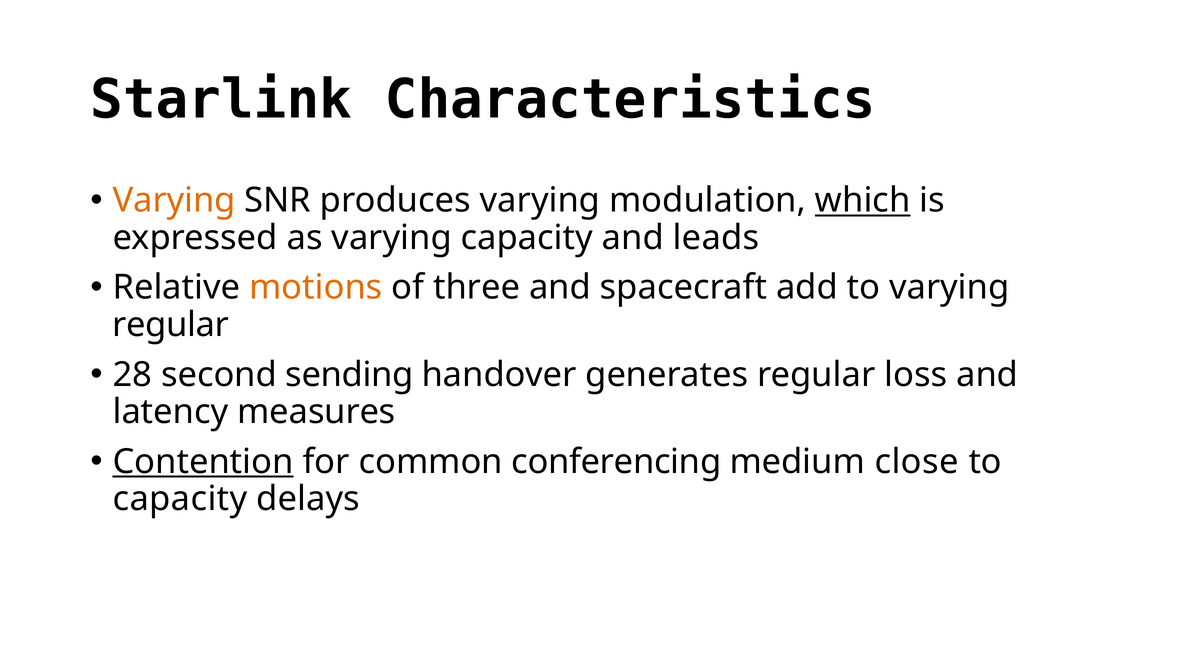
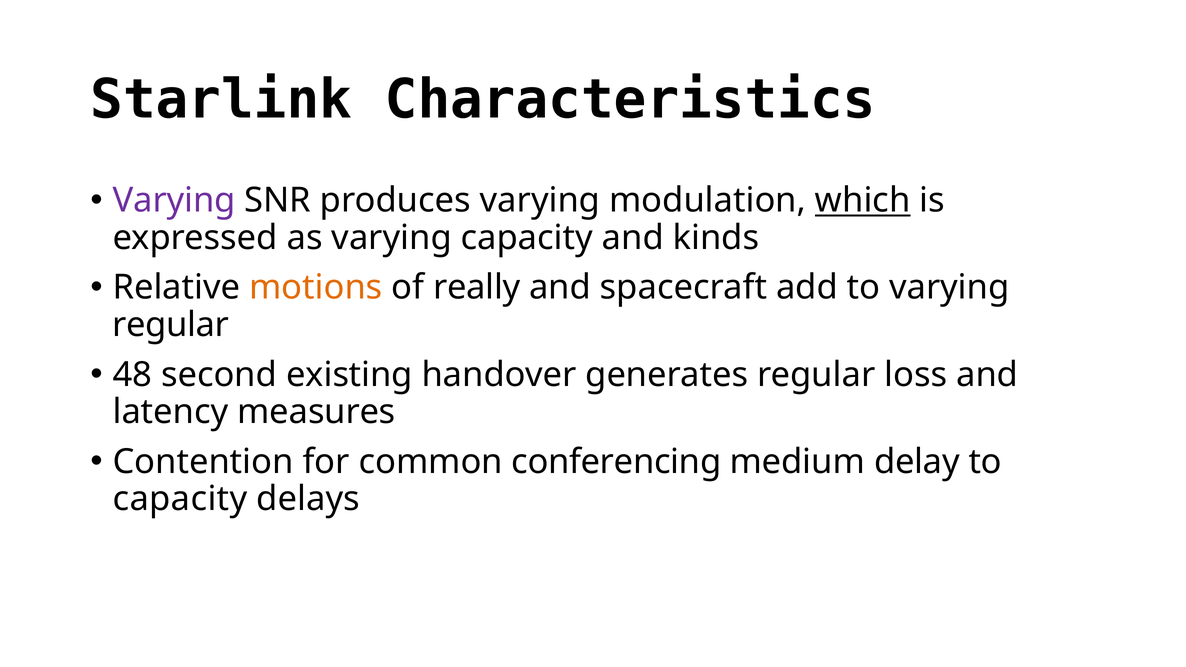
Varying at (174, 201) colour: orange -> purple
leads: leads -> kinds
three: three -> really
28: 28 -> 48
sending: sending -> existing
Contention underline: present -> none
close: close -> delay
